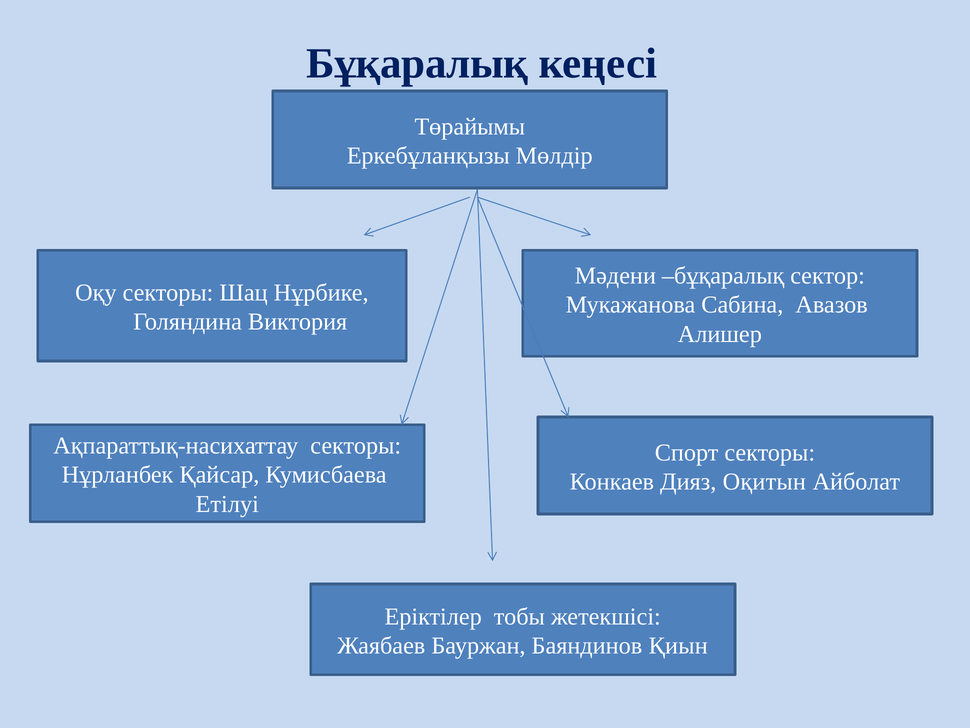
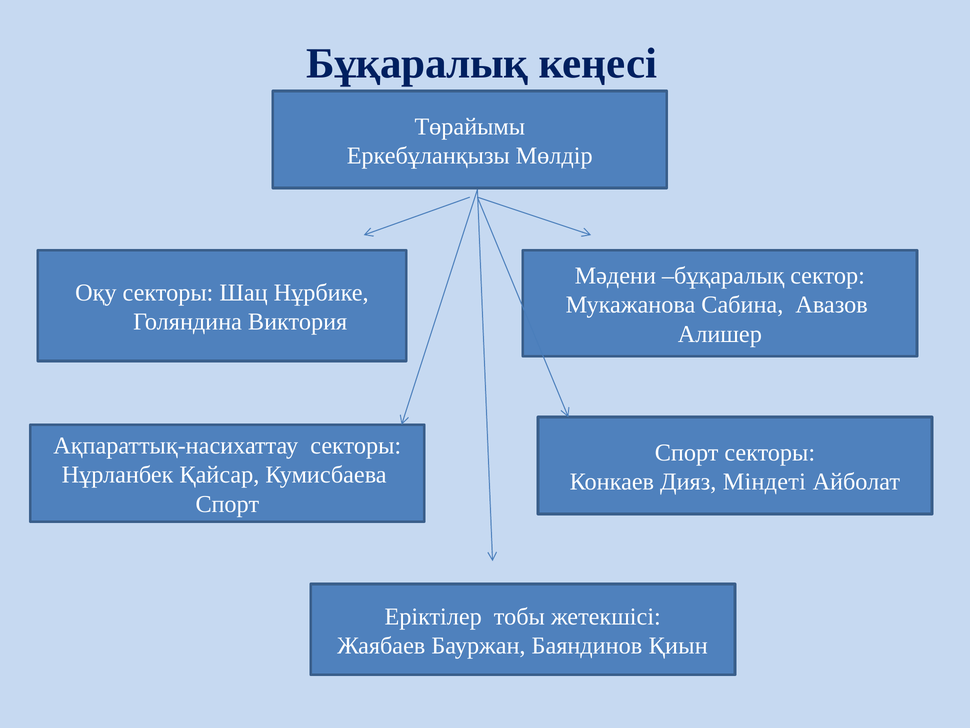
Оқитын: Оқитын -> Міндеті
Етілуі at (227, 504): Етілуі -> Спорт
